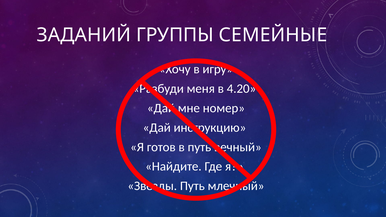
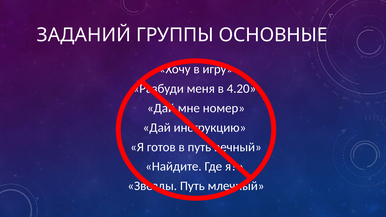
СЕМЕЙНЫЕ: СЕМЕЙНЫЕ -> ОСНОВНЫЕ
